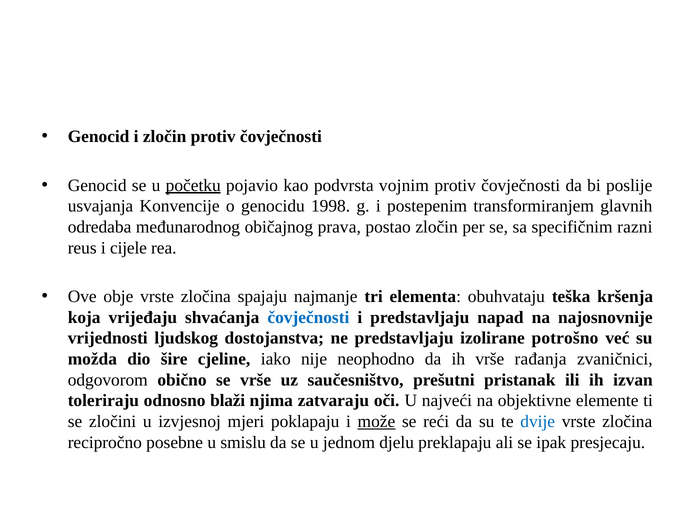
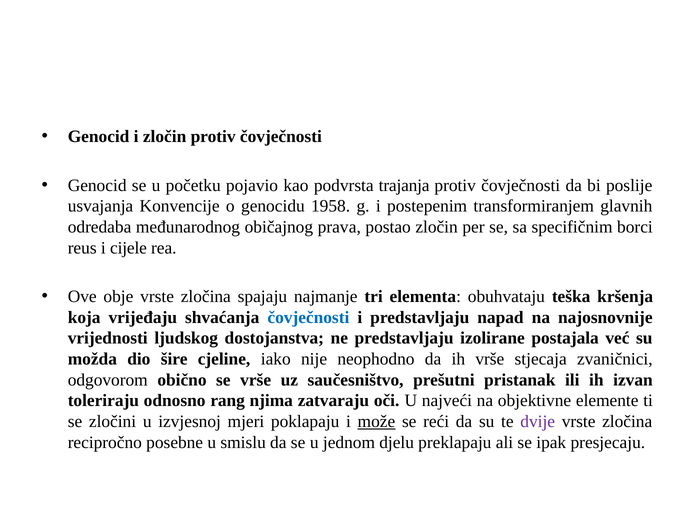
početku underline: present -> none
vojnim: vojnim -> trajanja
1998: 1998 -> 1958
razni: razni -> borci
potrošno: potrošno -> postajala
rađanja: rađanja -> stjecaja
blaži: blaži -> rang
dvije colour: blue -> purple
